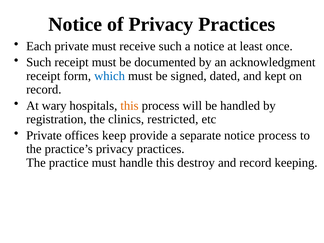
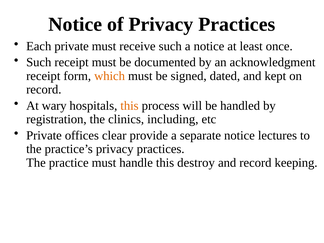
which colour: blue -> orange
restricted: restricted -> including
keep: keep -> clear
notice process: process -> lectures
